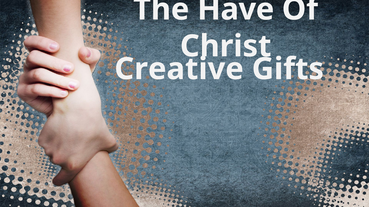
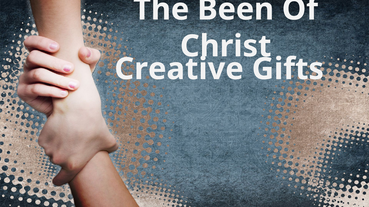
Have: Have -> Been
